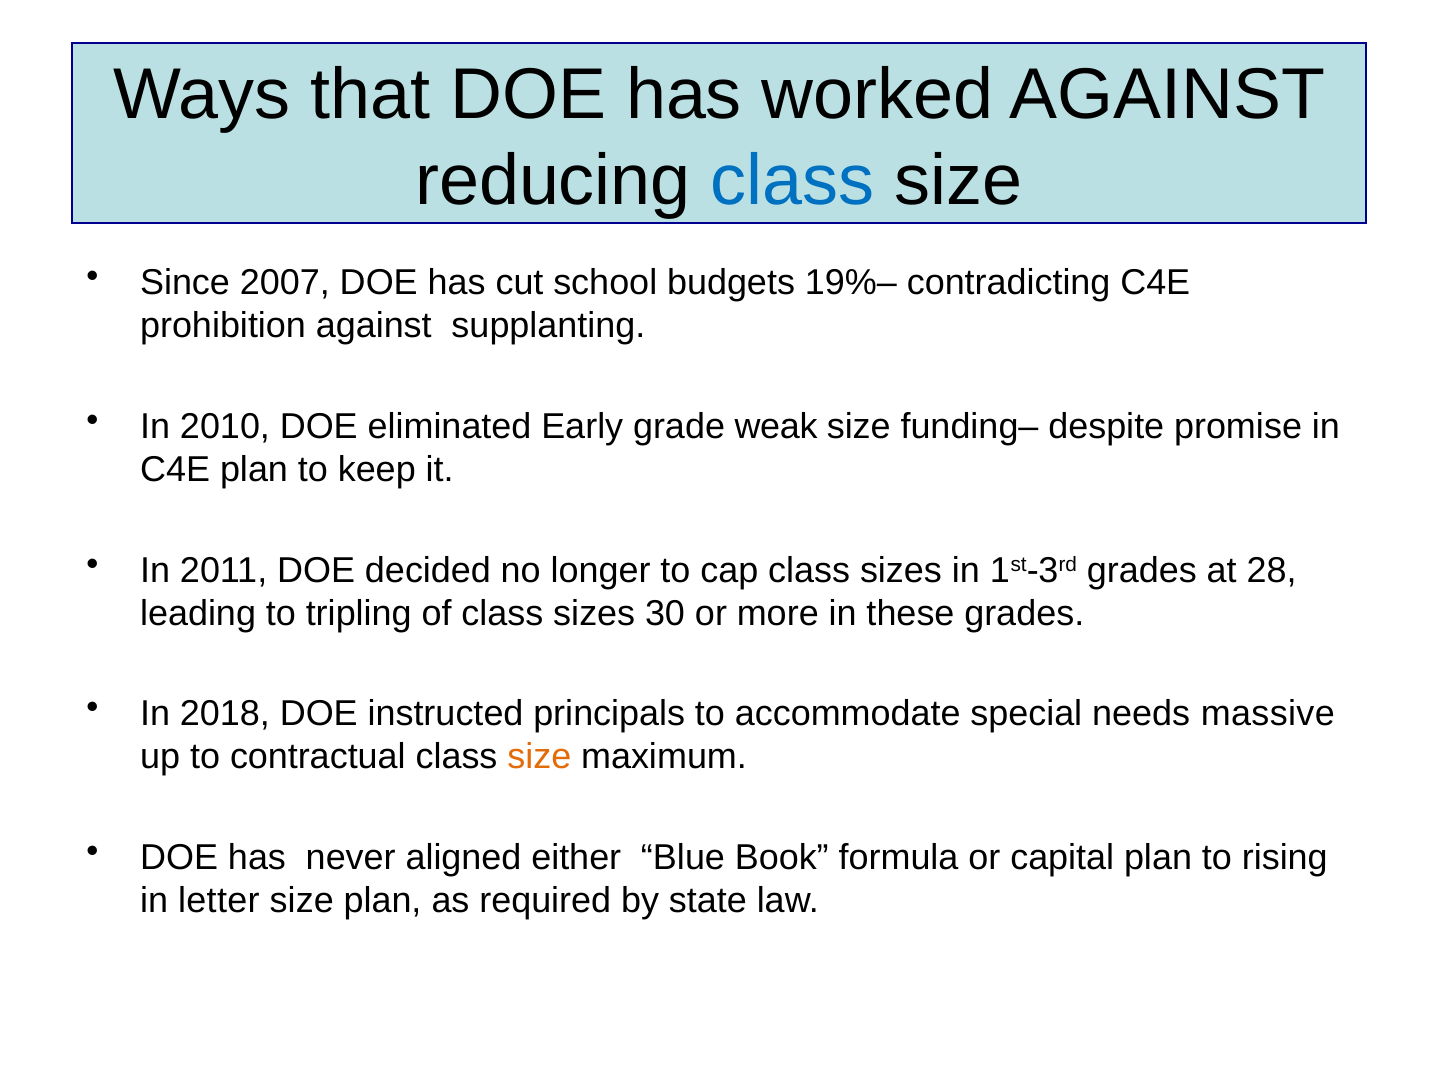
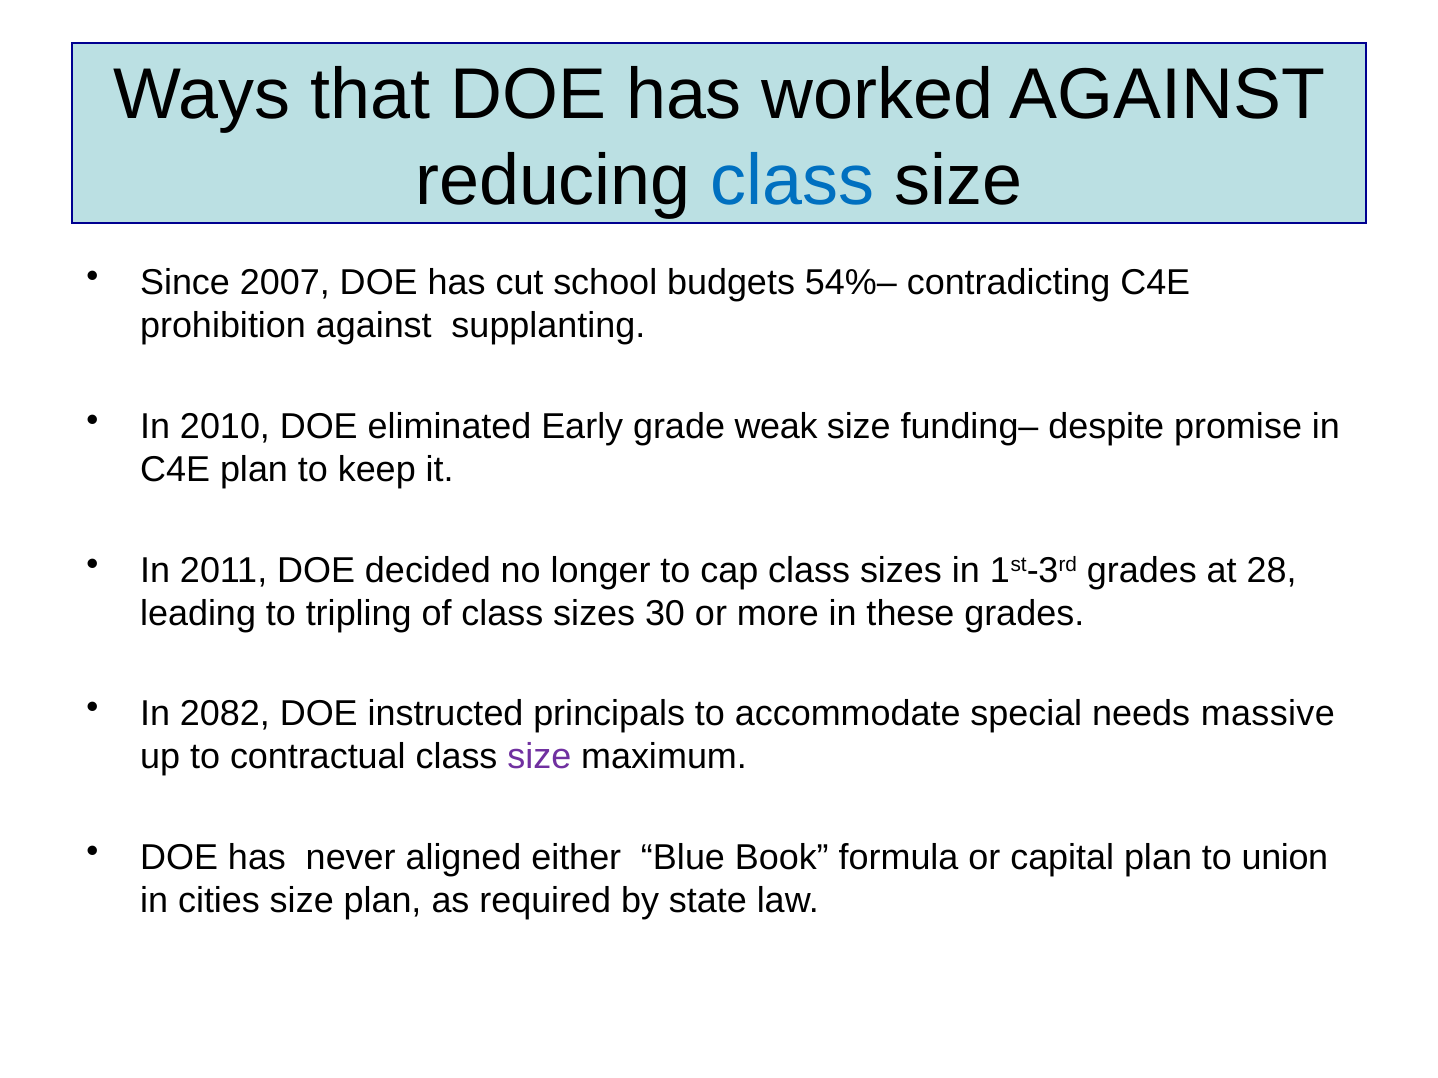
19%–: 19%– -> 54%–
2018: 2018 -> 2082
size at (539, 757) colour: orange -> purple
rising: rising -> union
letter: letter -> cities
